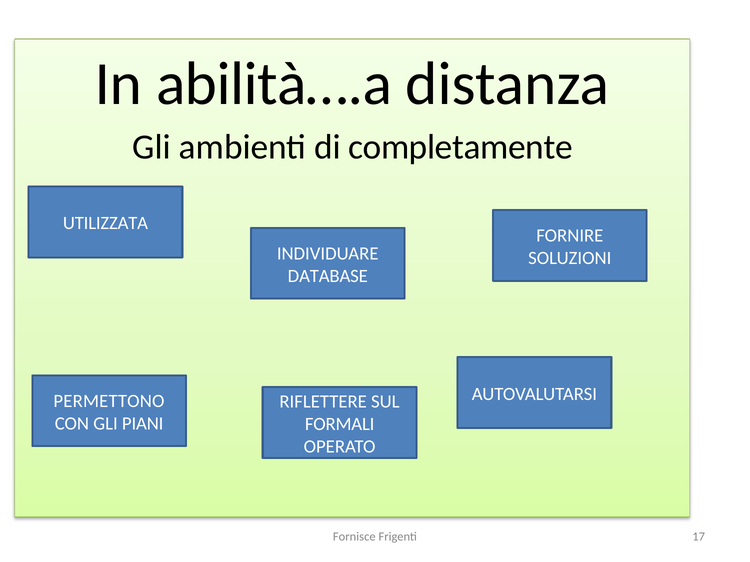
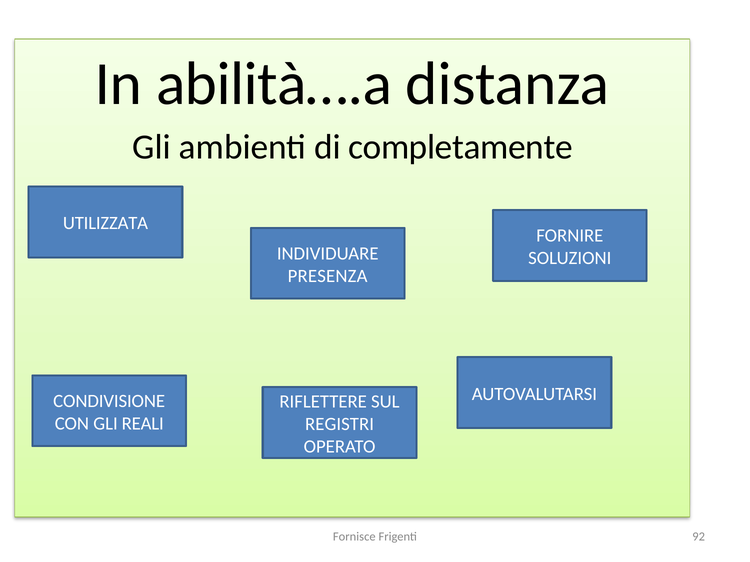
DATABASE: DATABASE -> PRESENZA
PERMETTONO: PERMETTONO -> CONDIVISIONE
PIANI: PIANI -> REALI
FORMALI: FORMALI -> REGISTRI
17: 17 -> 92
